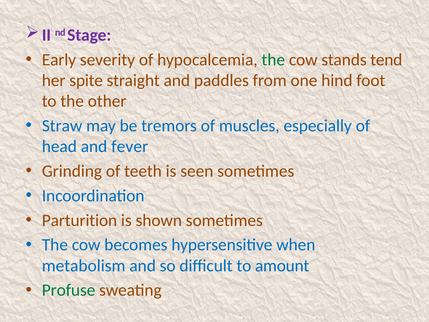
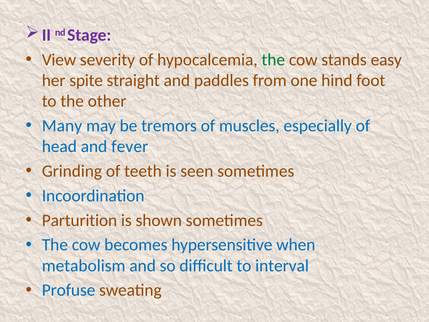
Early: Early -> View
tend: tend -> easy
Straw: Straw -> Many
amount: amount -> interval
Profuse colour: green -> blue
